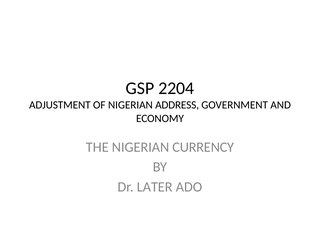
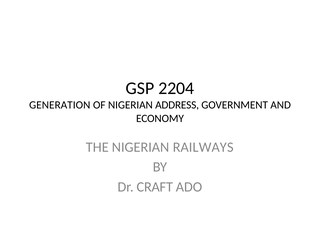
ADJUSTMENT: ADJUSTMENT -> GENERATION
CURRENCY: CURRENCY -> RAILWAYS
LATER: LATER -> CRAFT
